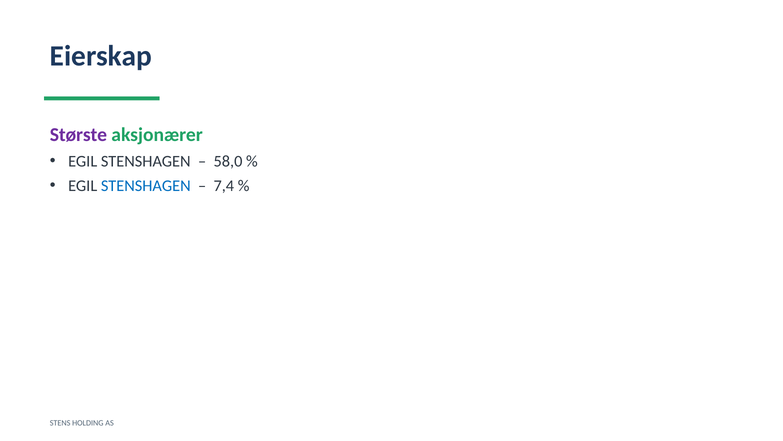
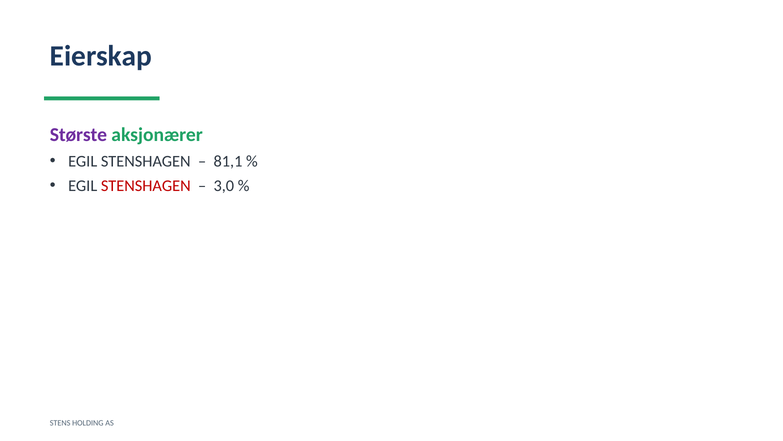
58,0: 58,0 -> 81,1
STENSHAGEN at (146, 185) colour: blue -> red
7,4: 7,4 -> 3,0
